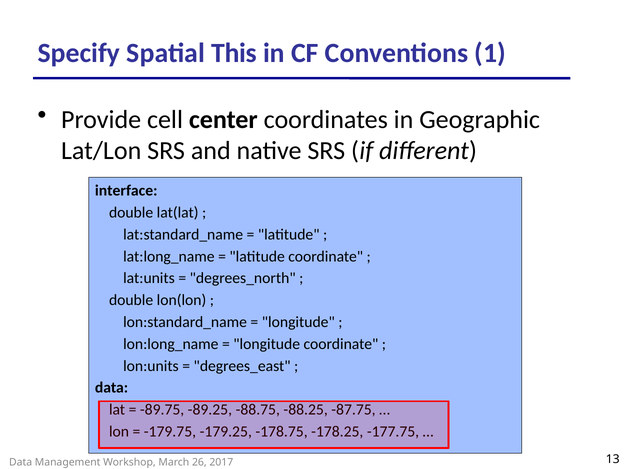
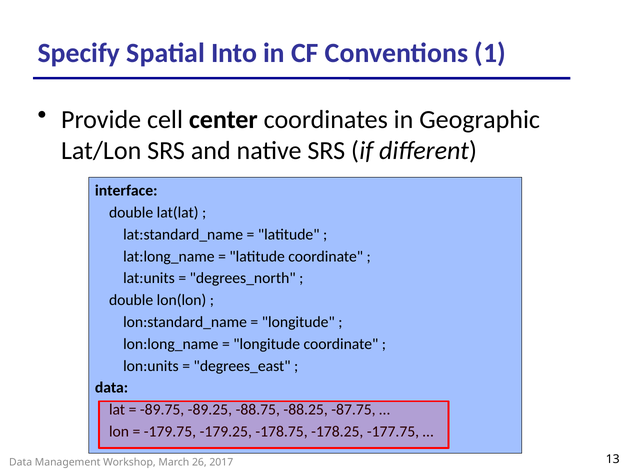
This: This -> Into
